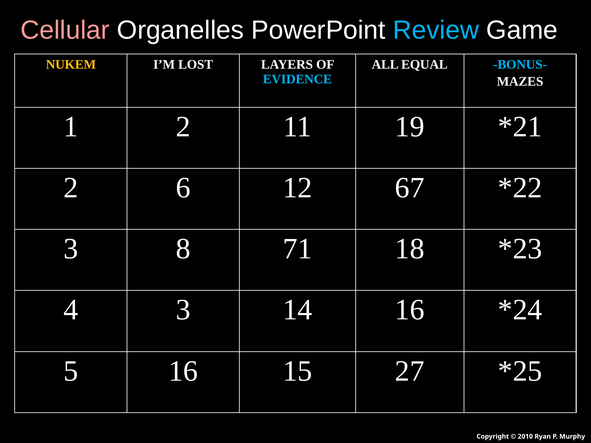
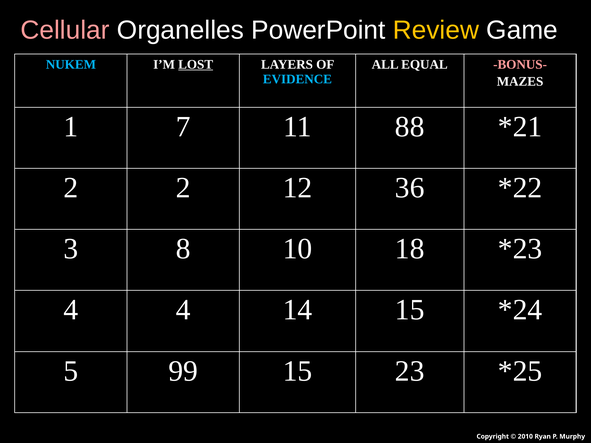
Review colour: light blue -> yellow
NUKEM colour: yellow -> light blue
LOST underline: none -> present
BONUS- colour: light blue -> pink
1 2: 2 -> 7
19: 19 -> 88
2 6: 6 -> 2
67: 67 -> 36
71: 71 -> 10
4 3: 3 -> 4
14 16: 16 -> 15
5 16: 16 -> 99
27: 27 -> 23
